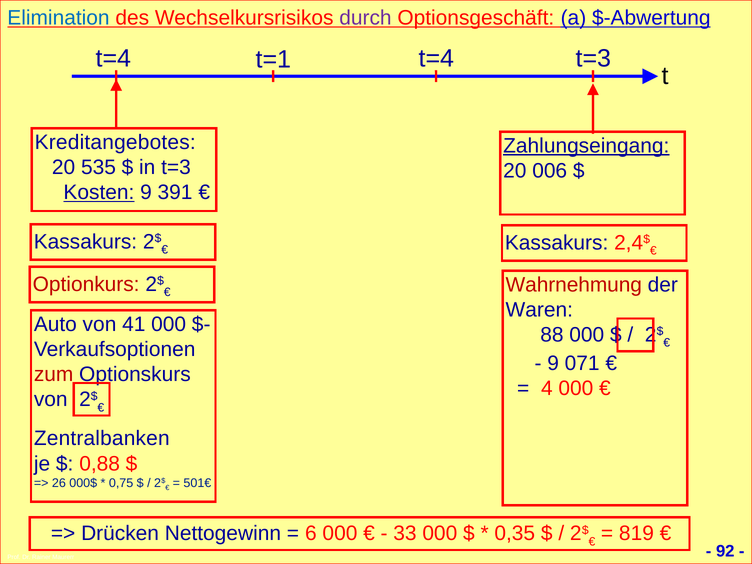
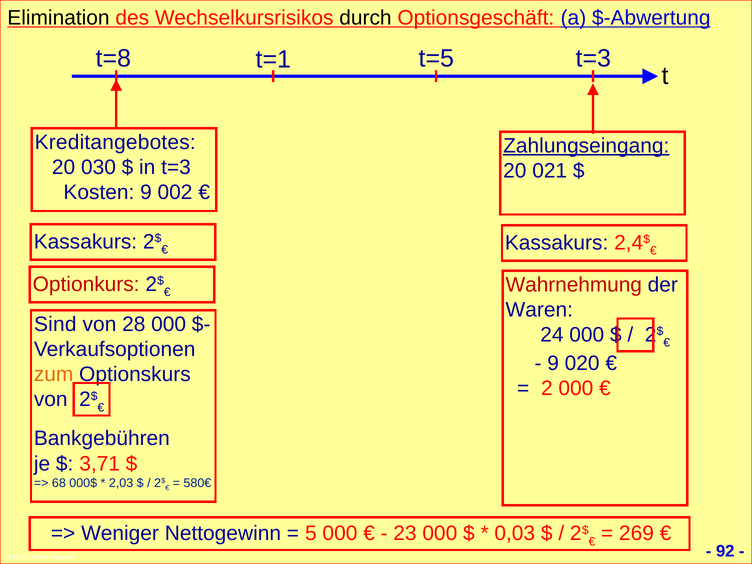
Elimination colour: blue -> black
durch colour: purple -> black
t=4 at (114, 58): t=4 -> t=8
t=4 at (437, 58): t=4 -> t=5
535: 535 -> 030
006: 006 -> 021
Kosten underline: present -> none
391: 391 -> 002
Auto: Auto -> Sind
41: 41 -> 28
88: 88 -> 24
071: 071 -> 020
zum colour: red -> orange
4: 4 -> 2
Zentralbanken: Zentralbanken -> Bankgebühren
0,88: 0,88 -> 3,71
26: 26 -> 68
0,75: 0,75 -> 2,03
501€: 501€ -> 580€
Drücken: Drücken -> Weniger
6: 6 -> 5
33: 33 -> 23
0,35: 0,35 -> 0,03
819: 819 -> 269
